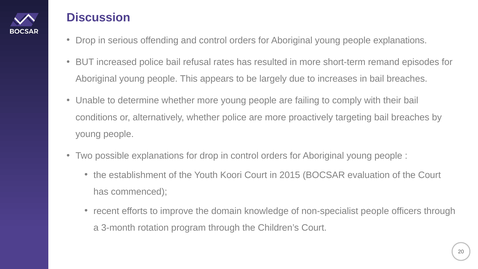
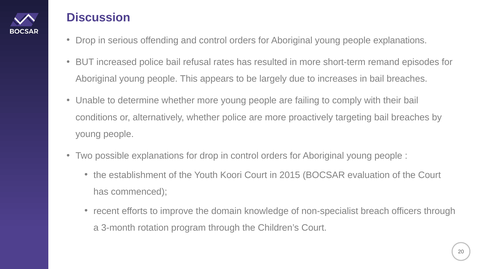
non-specialist people: people -> breach
